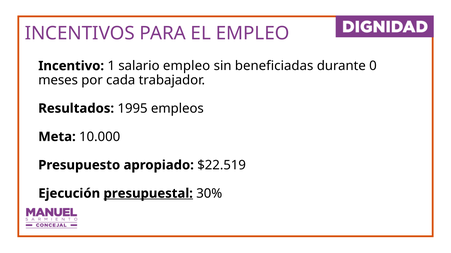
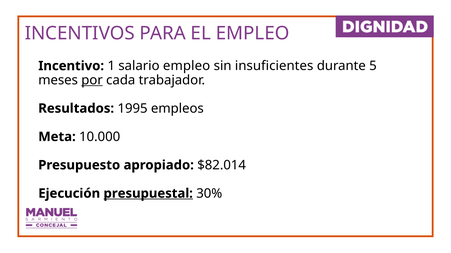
beneficiadas: beneficiadas -> insuficientes
0: 0 -> 5
por underline: none -> present
$22.519: $22.519 -> $82.014
